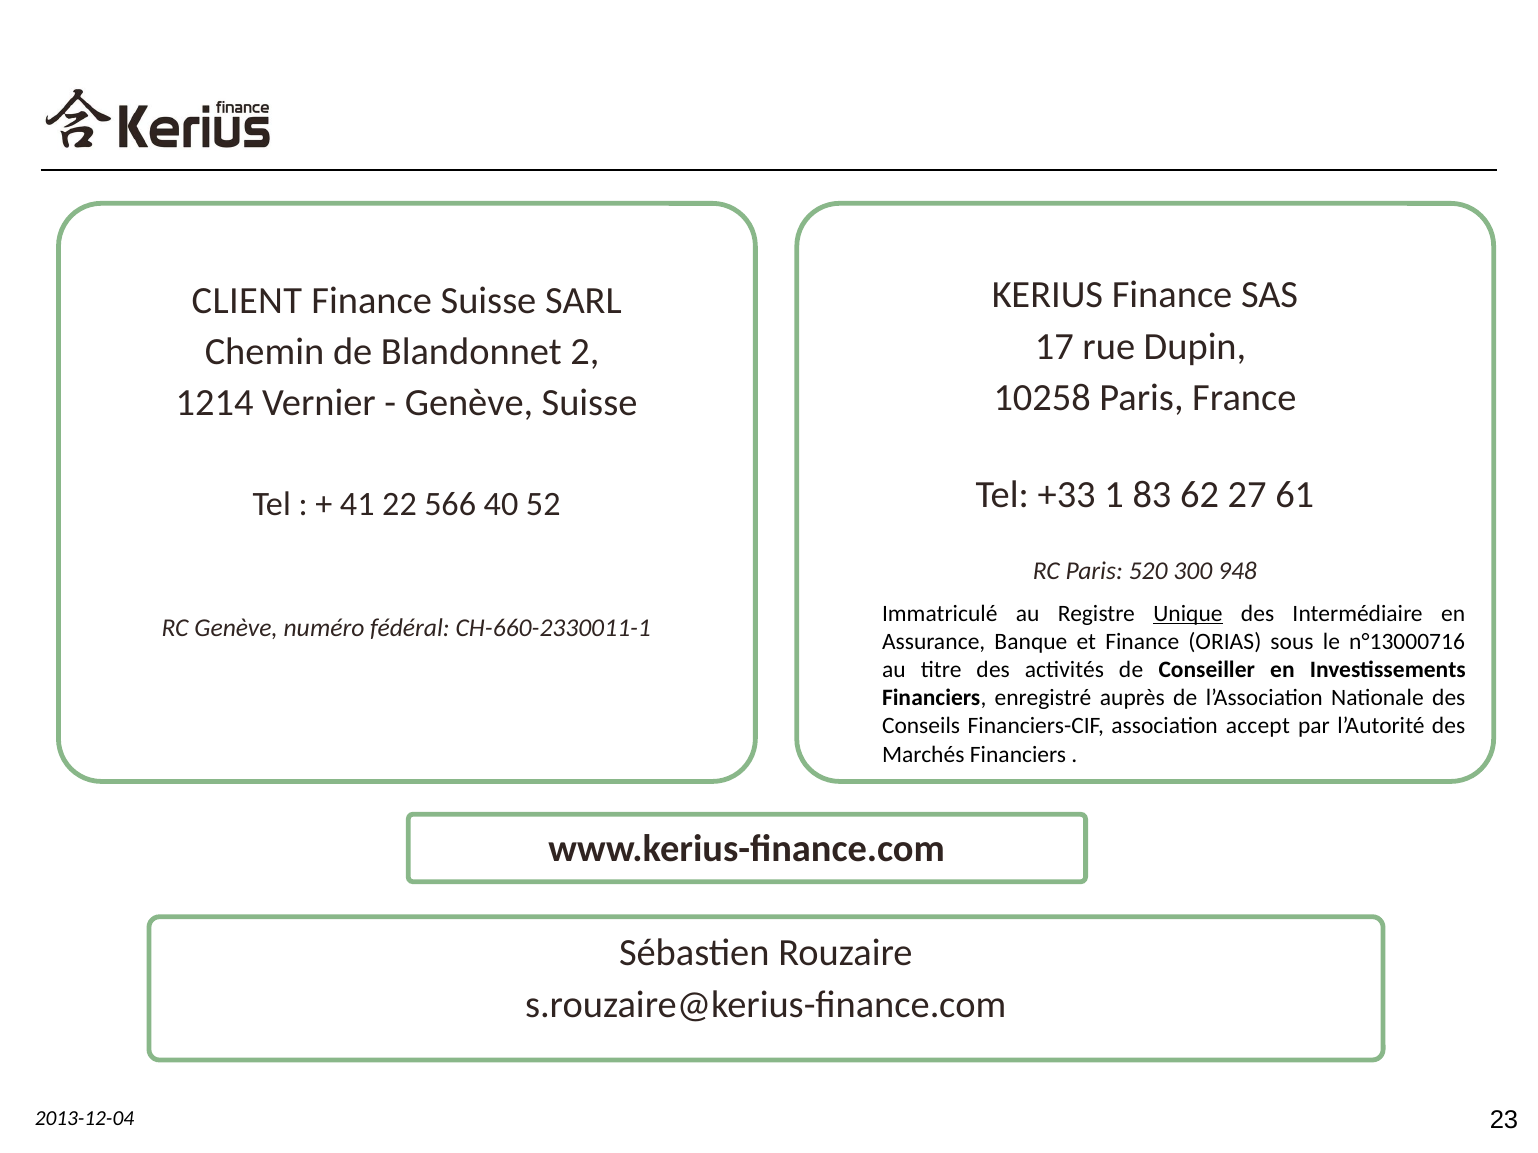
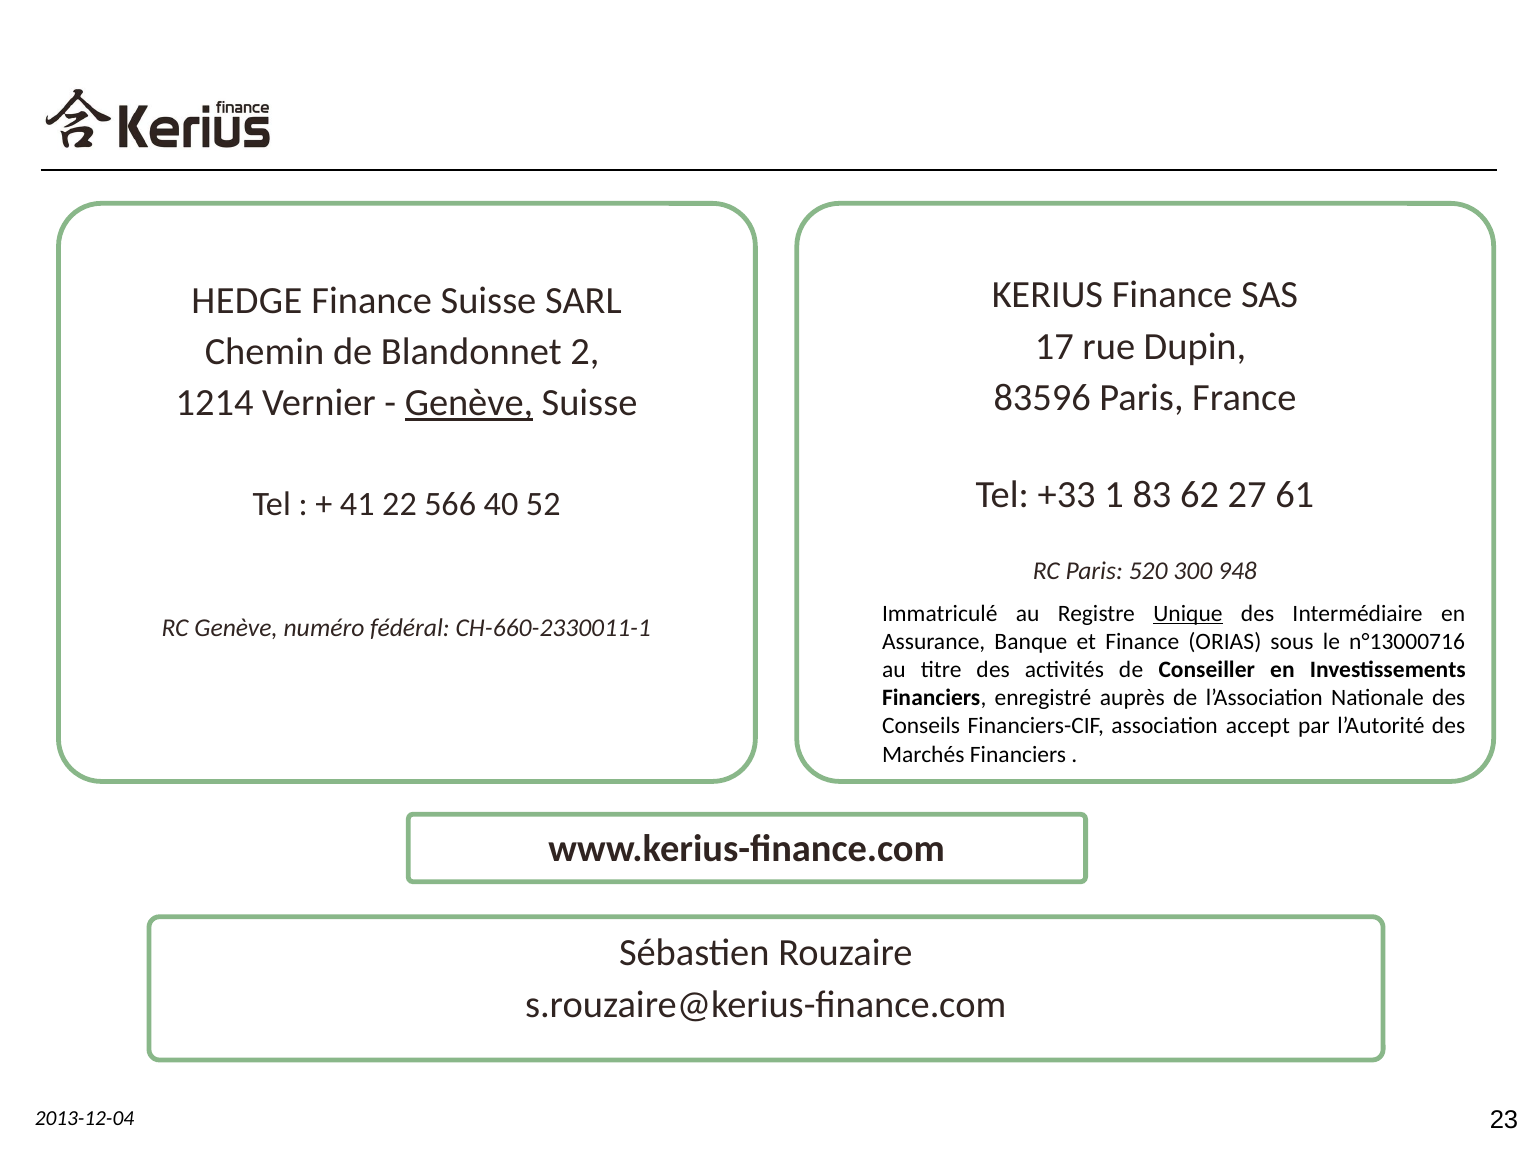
CLIENT: CLIENT -> HEDGE
10258: 10258 -> 83596
Genève at (469, 403) underline: none -> present
